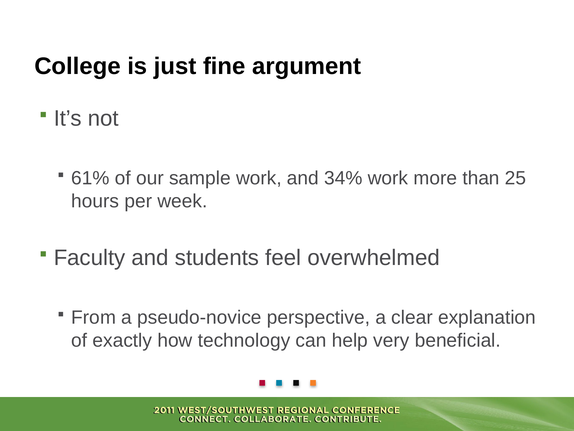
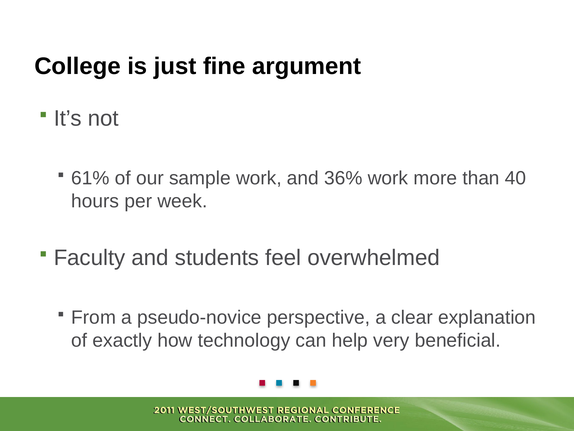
34%: 34% -> 36%
25: 25 -> 40
